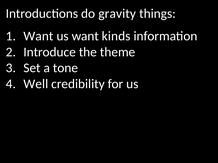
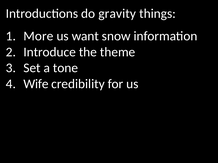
Want at (38, 36): Want -> More
kinds: kinds -> snow
Well: Well -> Wife
